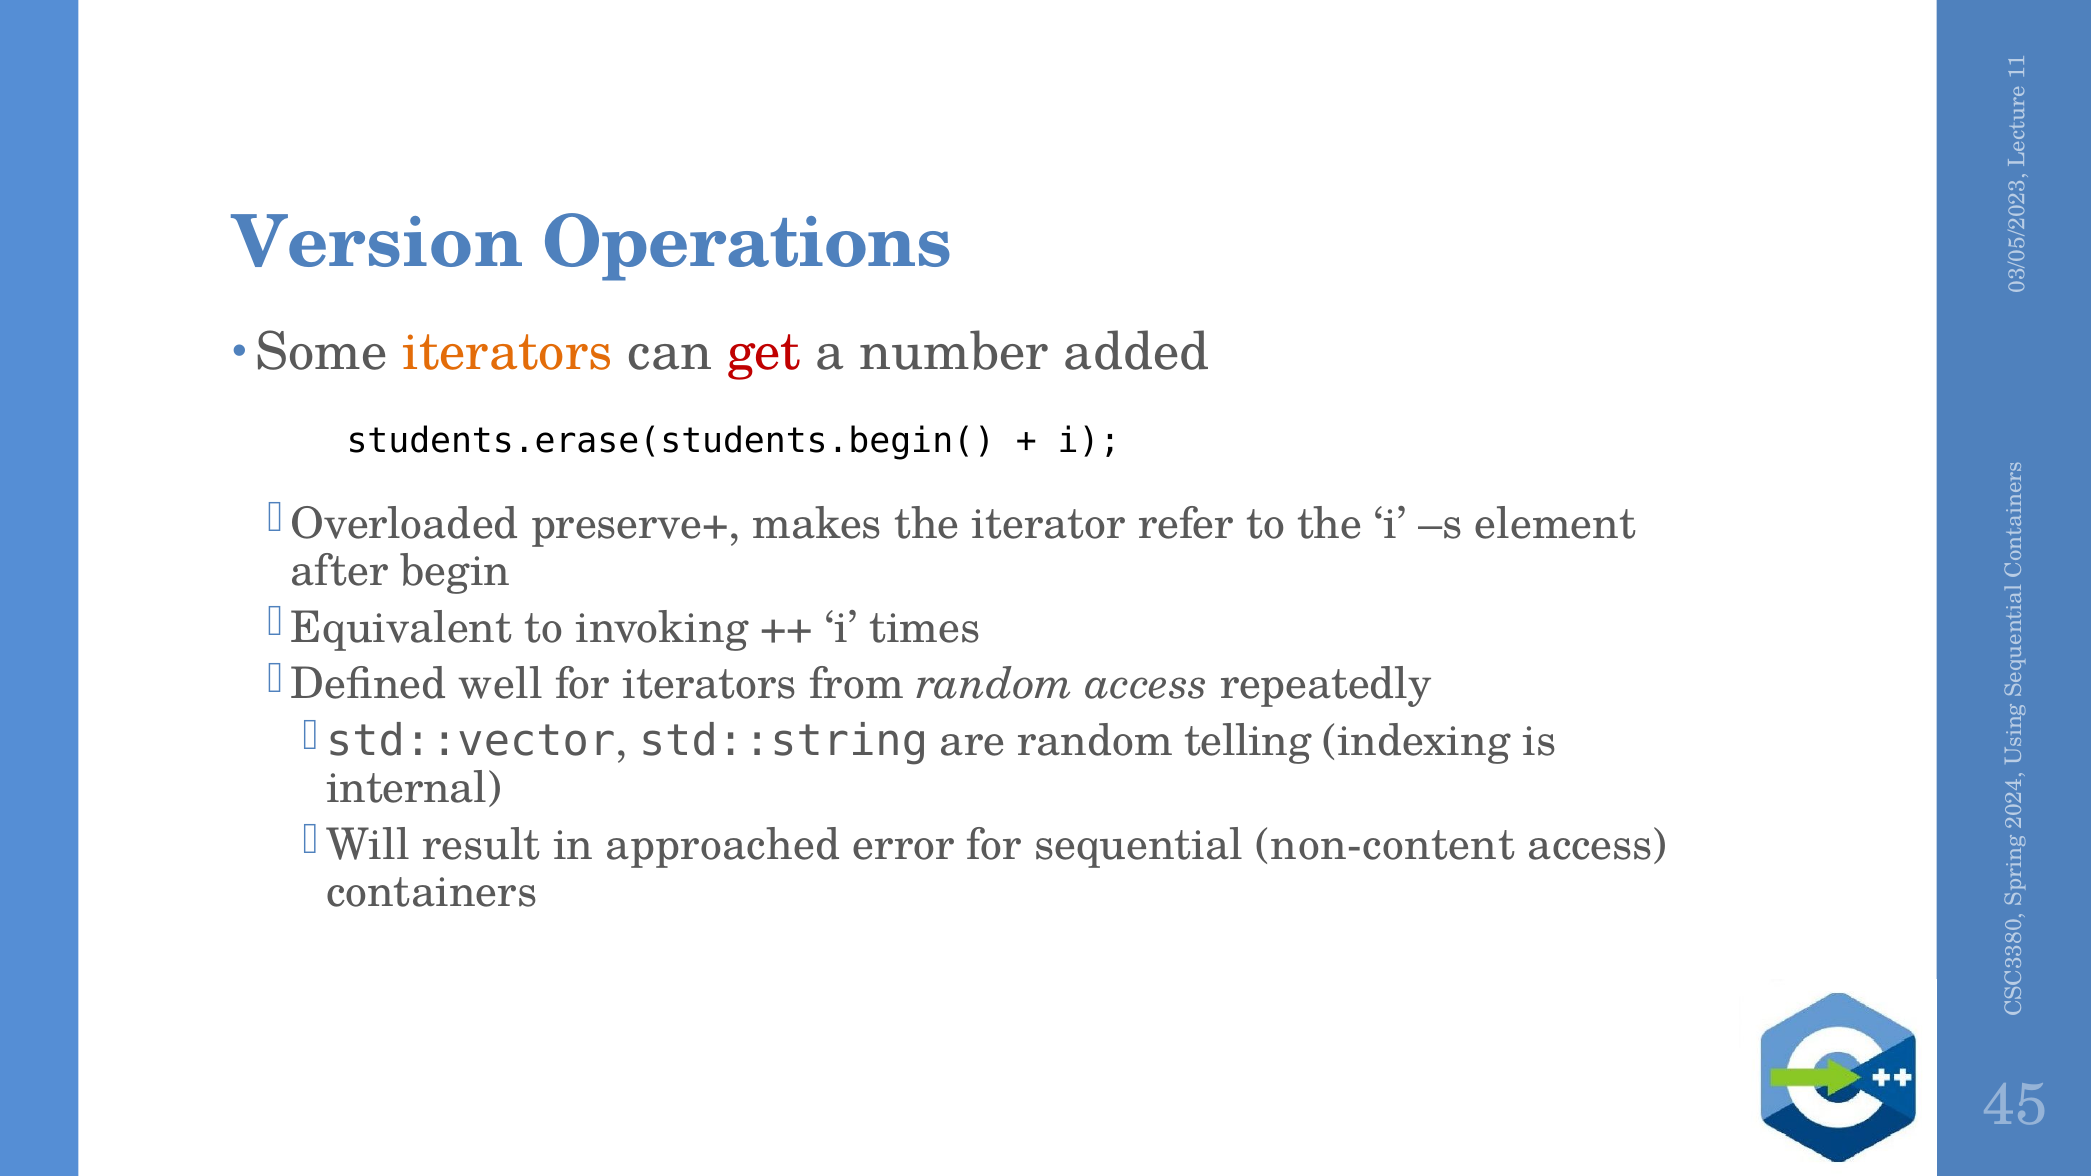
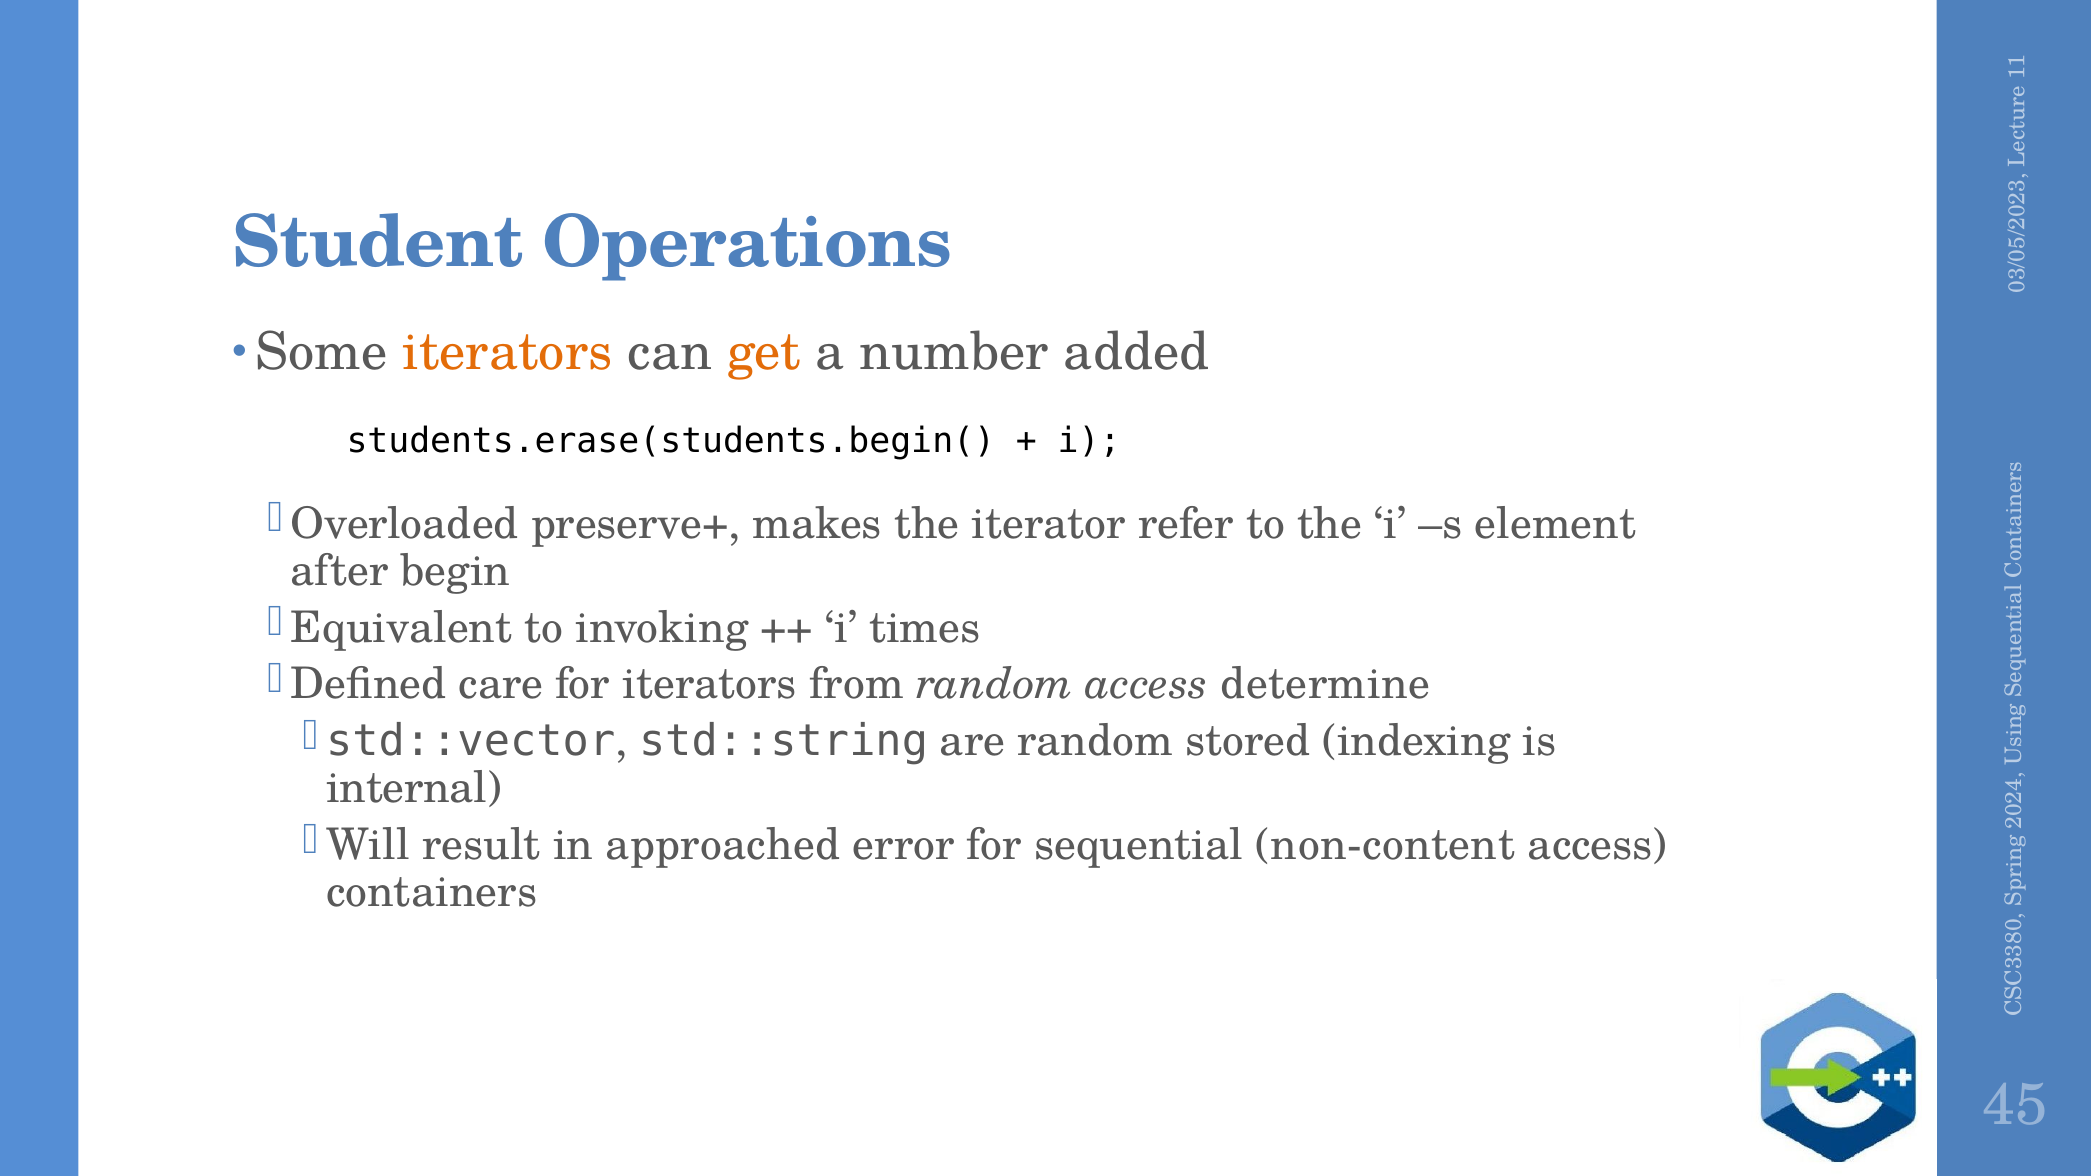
Version: Version -> Student
get colour: red -> orange
well: well -> care
repeatedly: repeatedly -> determine
telling: telling -> stored
